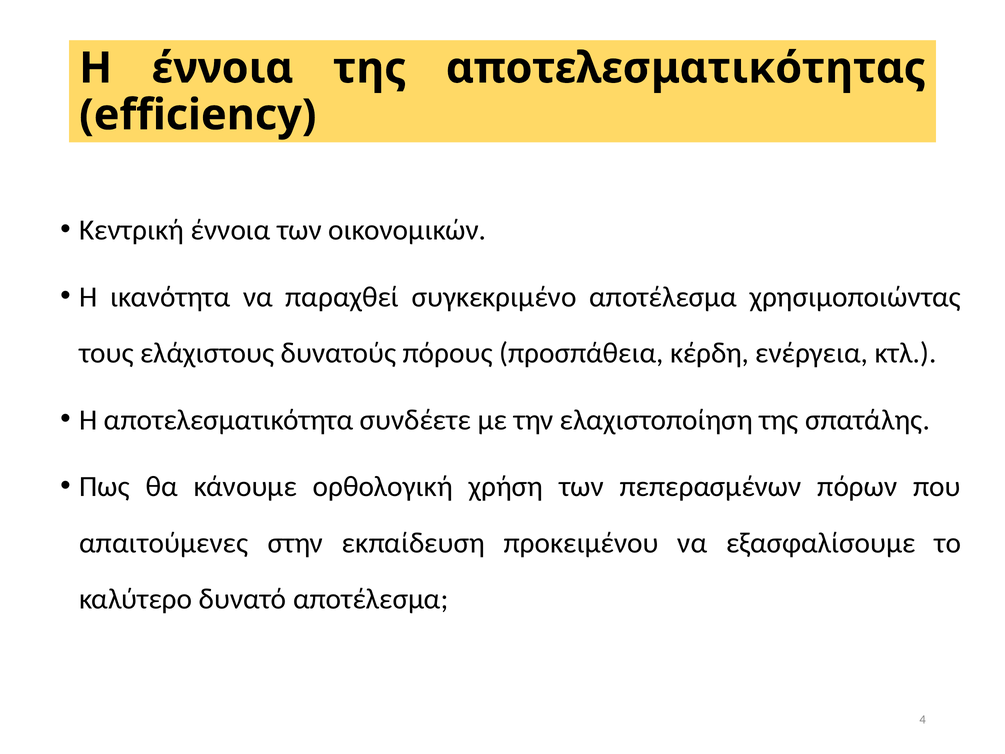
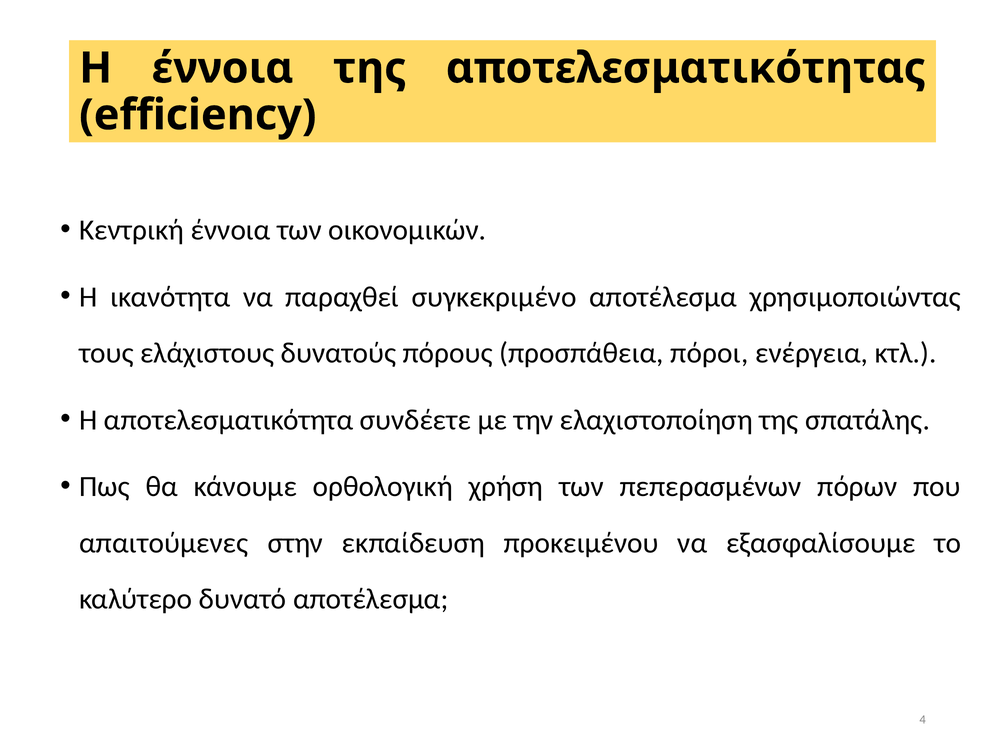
κέρδη: κέρδη -> πόροι
